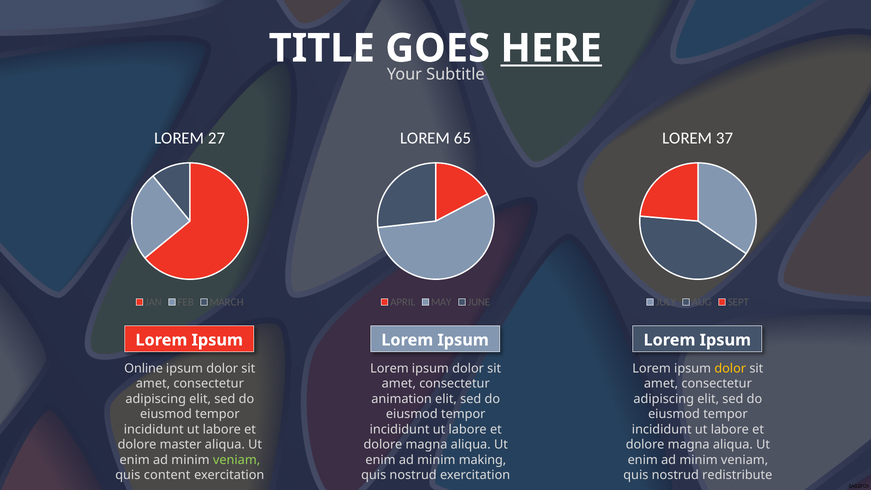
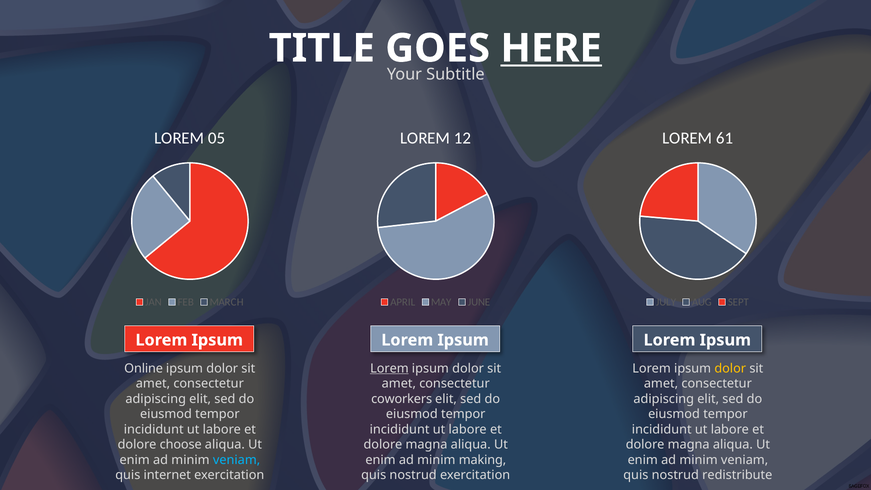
27: 27 -> 05
65: 65 -> 12
37: 37 -> 61
Lorem at (389, 368) underline: none -> present
animation: animation -> coworkers
master: master -> choose
veniam at (237, 460) colour: light green -> light blue
content: content -> internet
